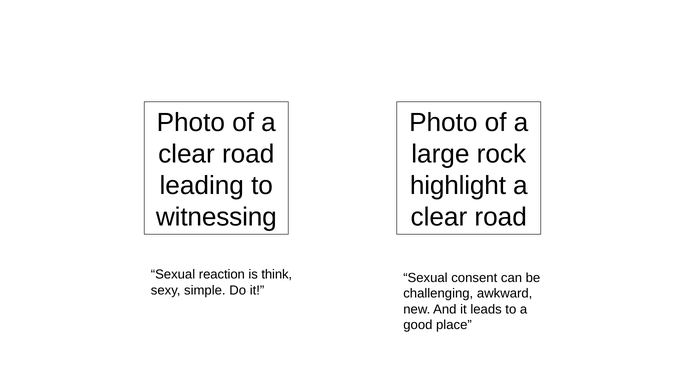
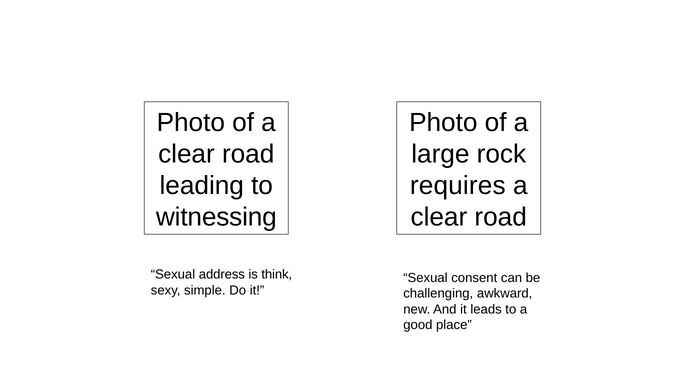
highlight: highlight -> requires
reaction: reaction -> address
